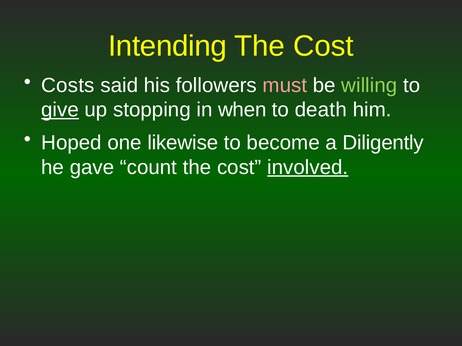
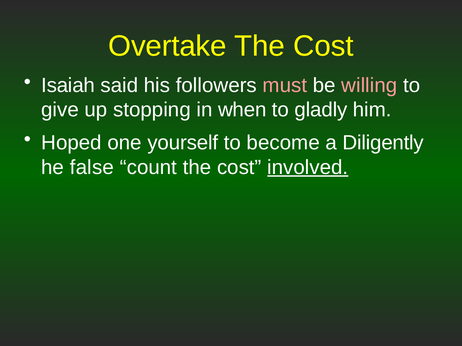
Intending: Intending -> Overtake
Costs: Costs -> Isaiah
willing colour: light green -> pink
give underline: present -> none
death: death -> gladly
likewise: likewise -> yourself
gave: gave -> false
